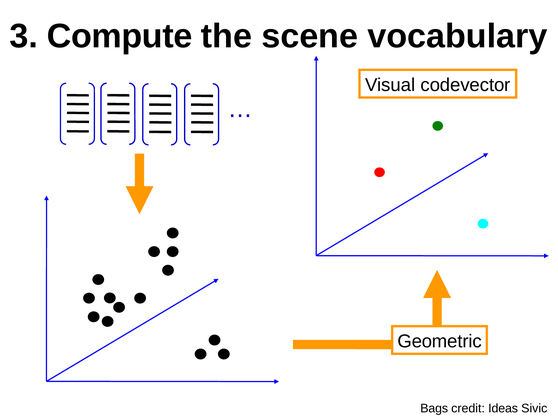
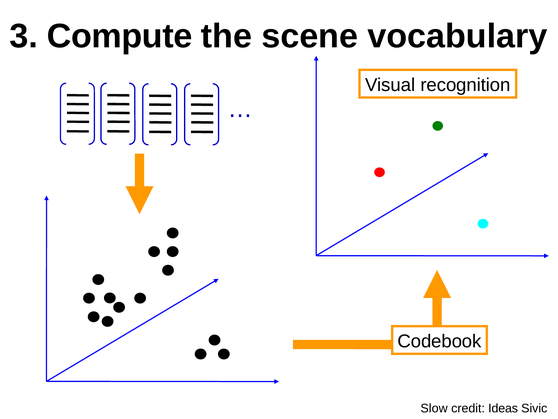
codevector: codevector -> recognition
Geometric: Geometric -> Codebook
Bags: Bags -> Slow
